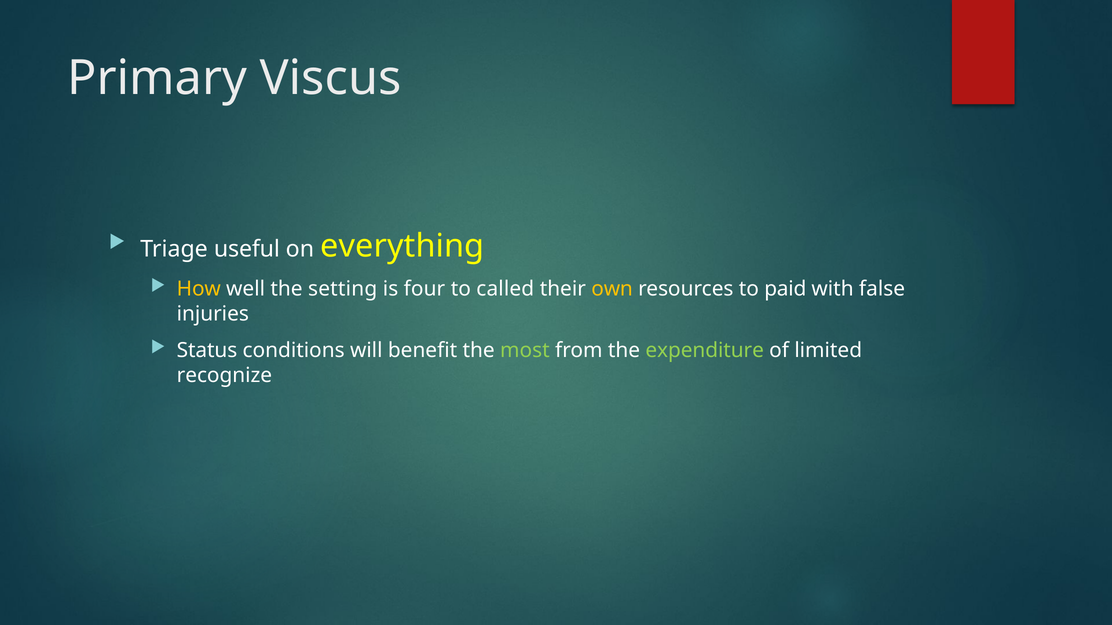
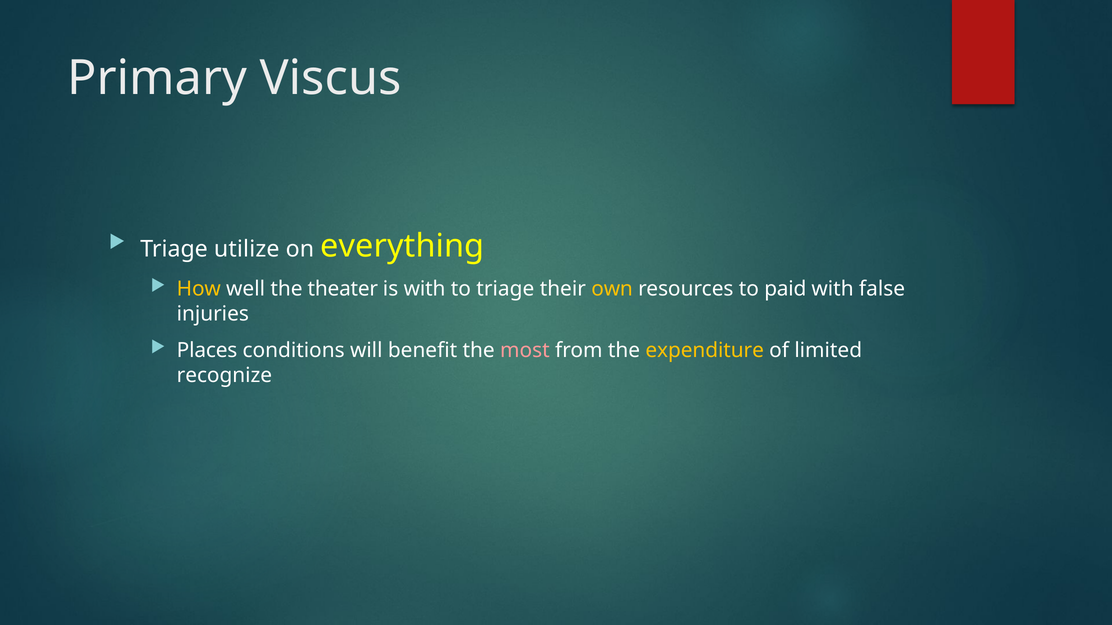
useful: useful -> utilize
setting: setting -> theater
is four: four -> with
to called: called -> triage
Status: Status -> Places
most colour: light green -> pink
expenditure colour: light green -> yellow
